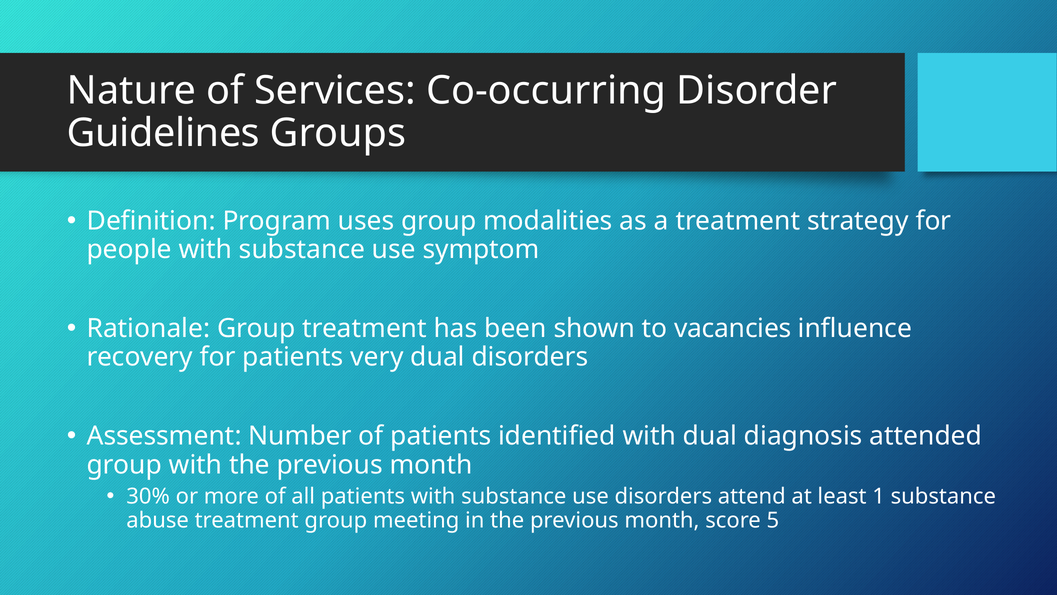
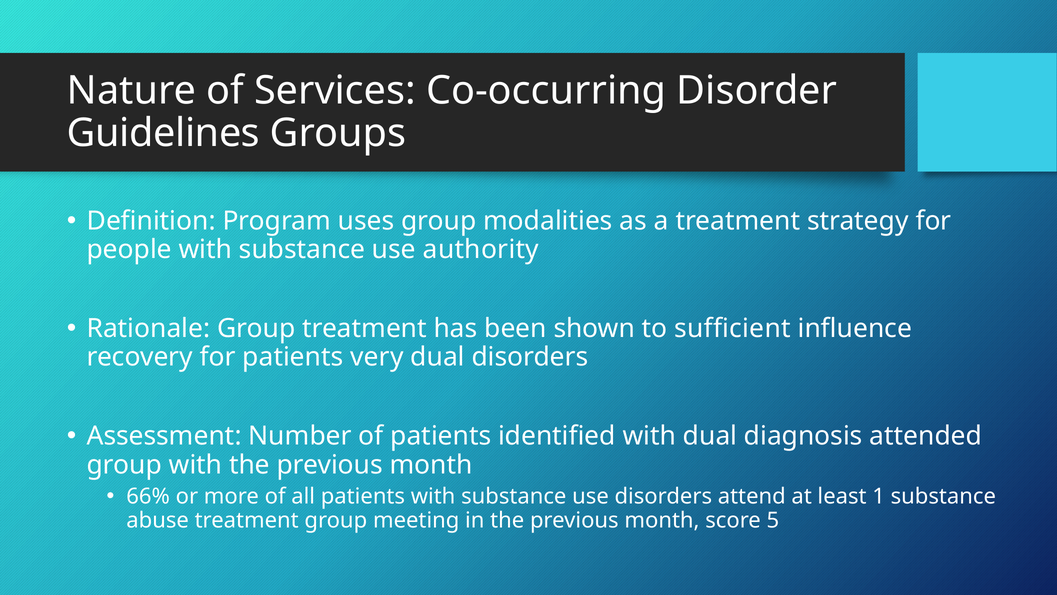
symptom: symptom -> authority
vacancies: vacancies -> sufficient
30%: 30% -> 66%
